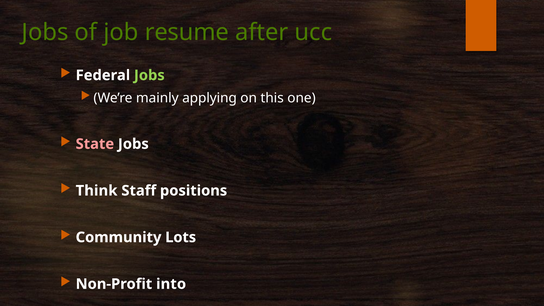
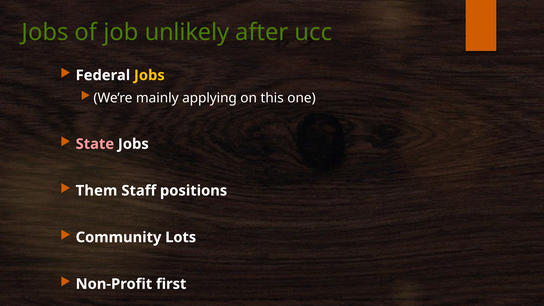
resume: resume -> unlikely
Jobs at (149, 75) colour: light green -> yellow
Think: Think -> Them
into: into -> first
